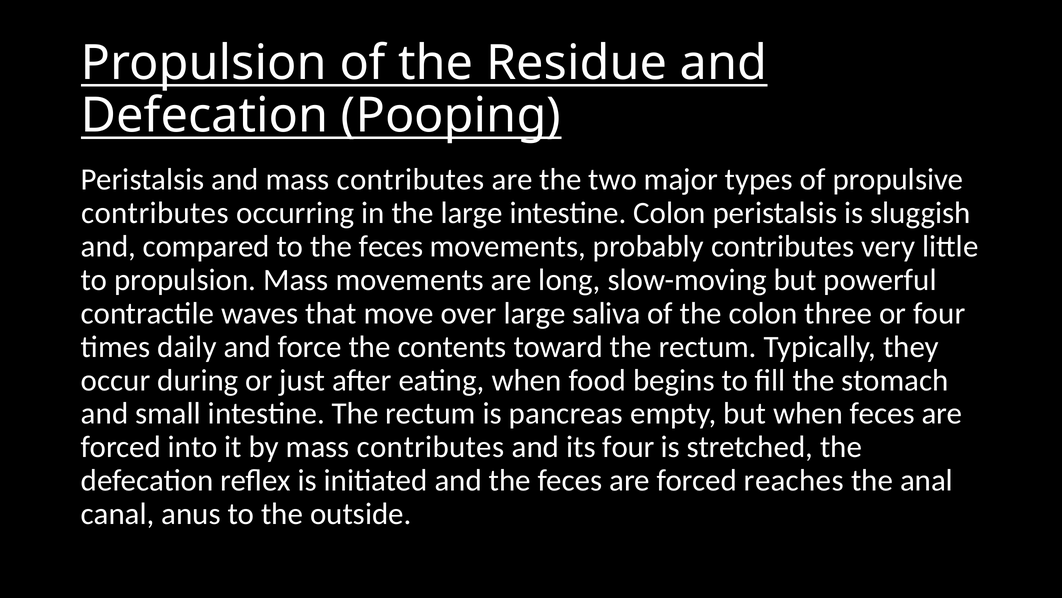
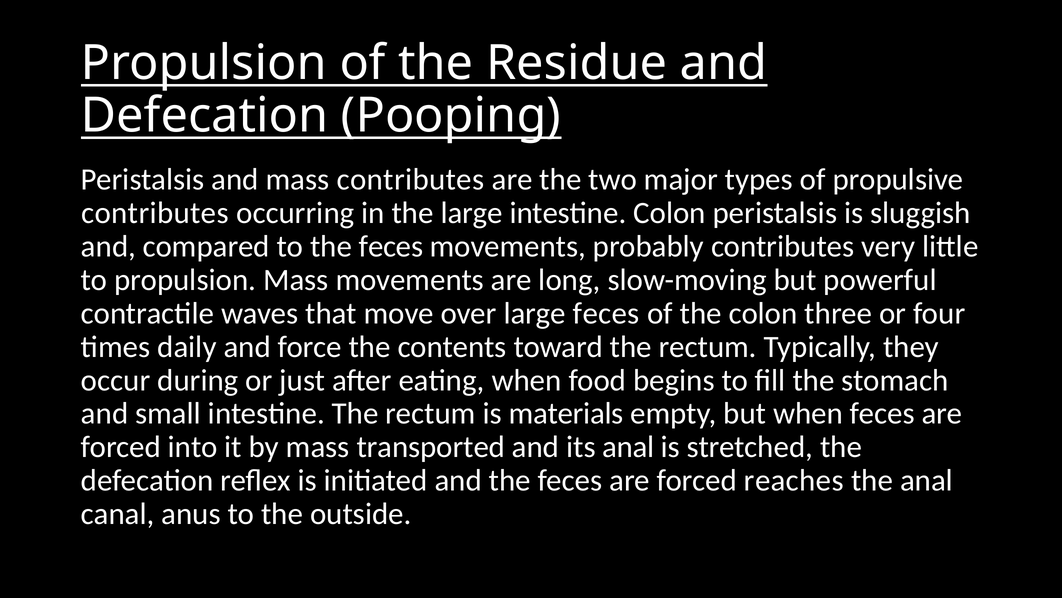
large saliva: saliva -> feces
pancreas: pancreas -> materials
by mass contributes: contributes -> transported
its four: four -> anal
